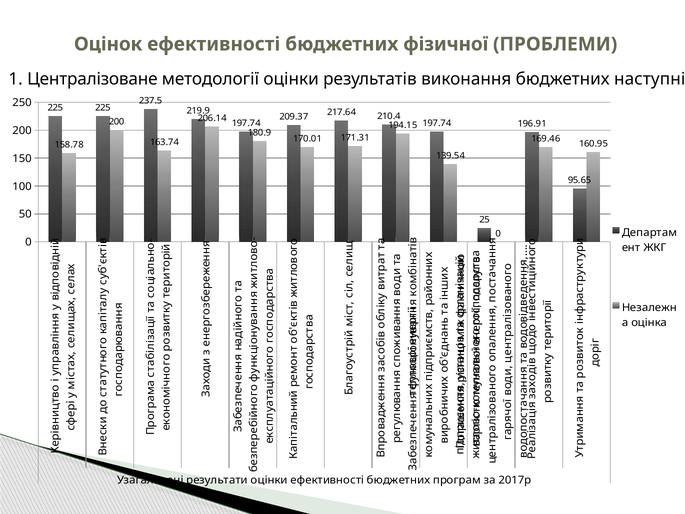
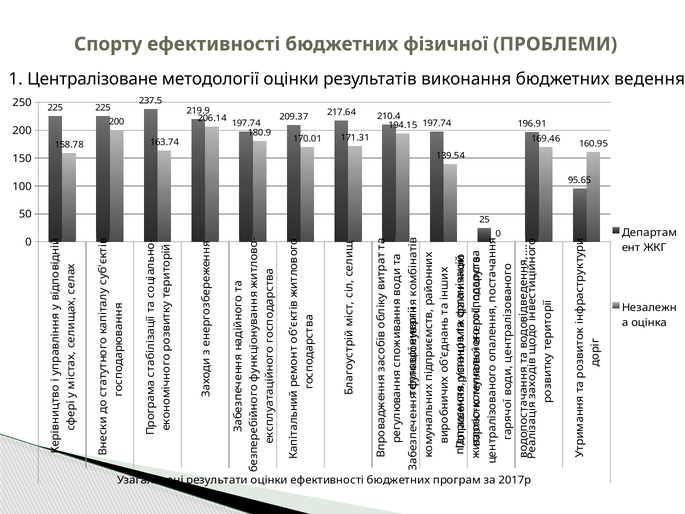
Оцінок: Оцінок -> Спорту
наступні: наступні -> ведення
